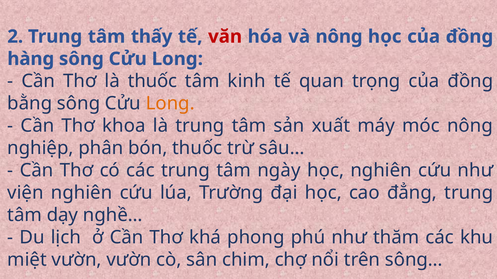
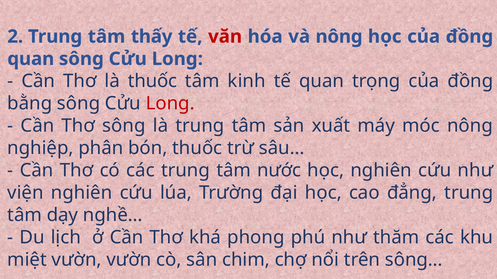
hàng at (31, 59): hàng -> quan
Long at (170, 104) colour: orange -> red
Thơ khoa: khoa -> sông
ngày: ngày -> nước
